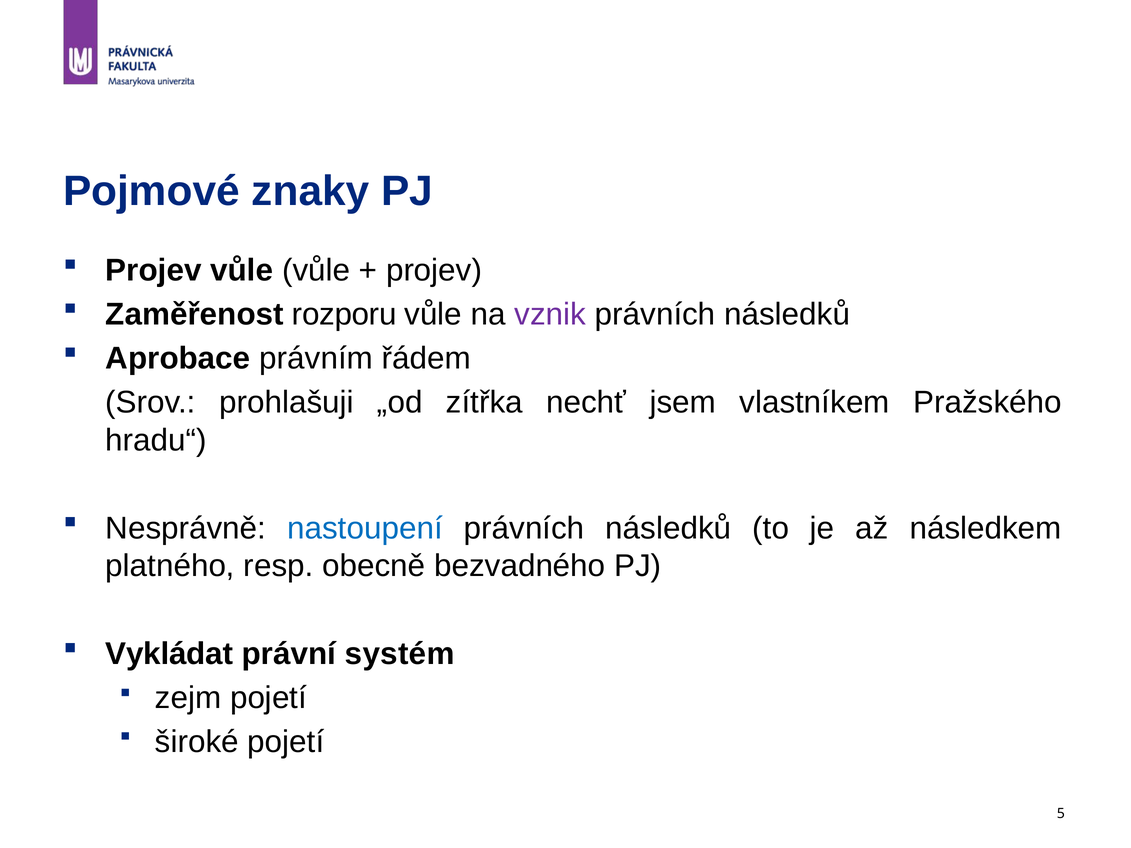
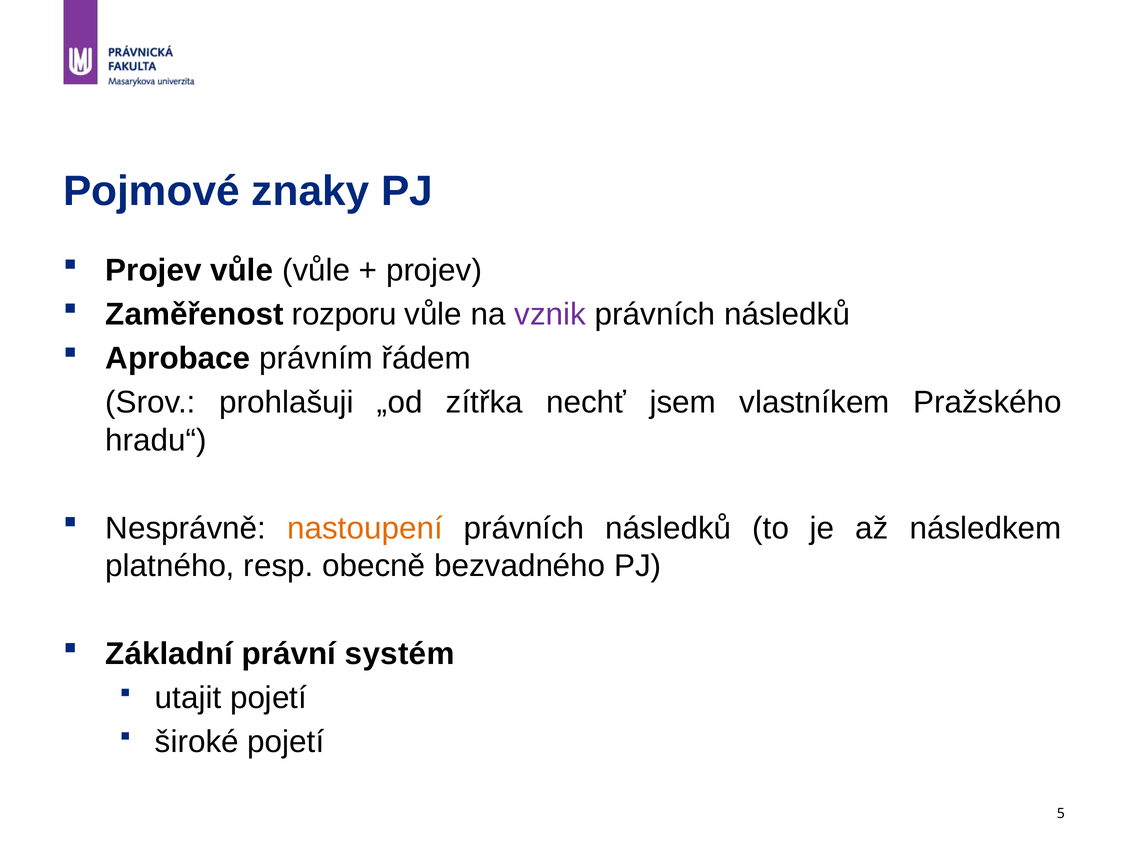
nastoupení colour: blue -> orange
Vykládat: Vykládat -> Základní
zejm: zejm -> utajit
